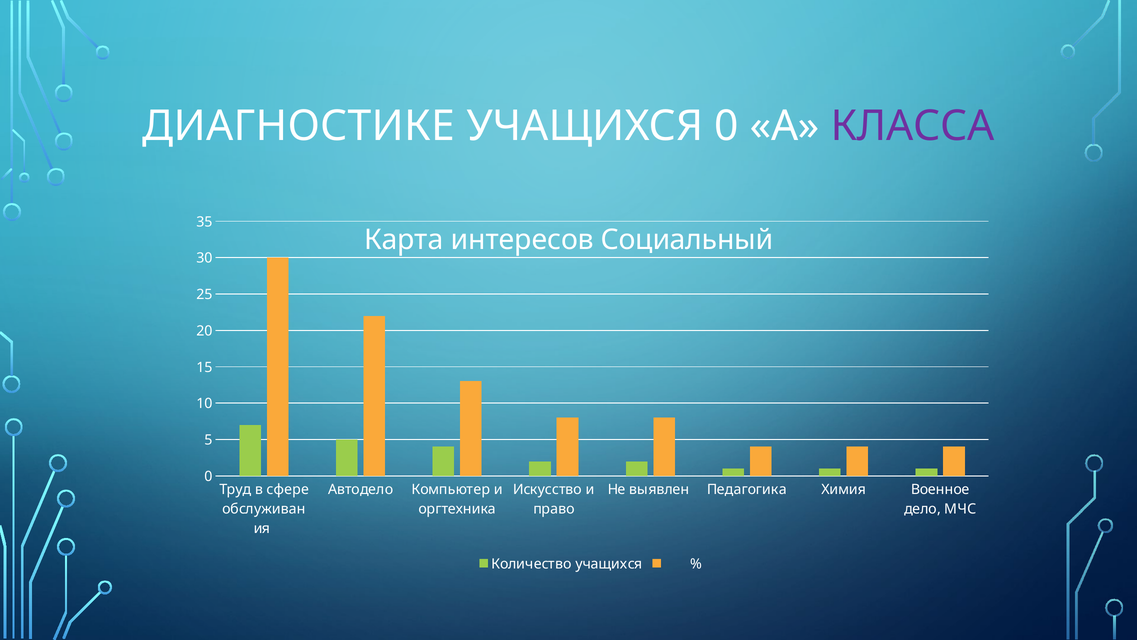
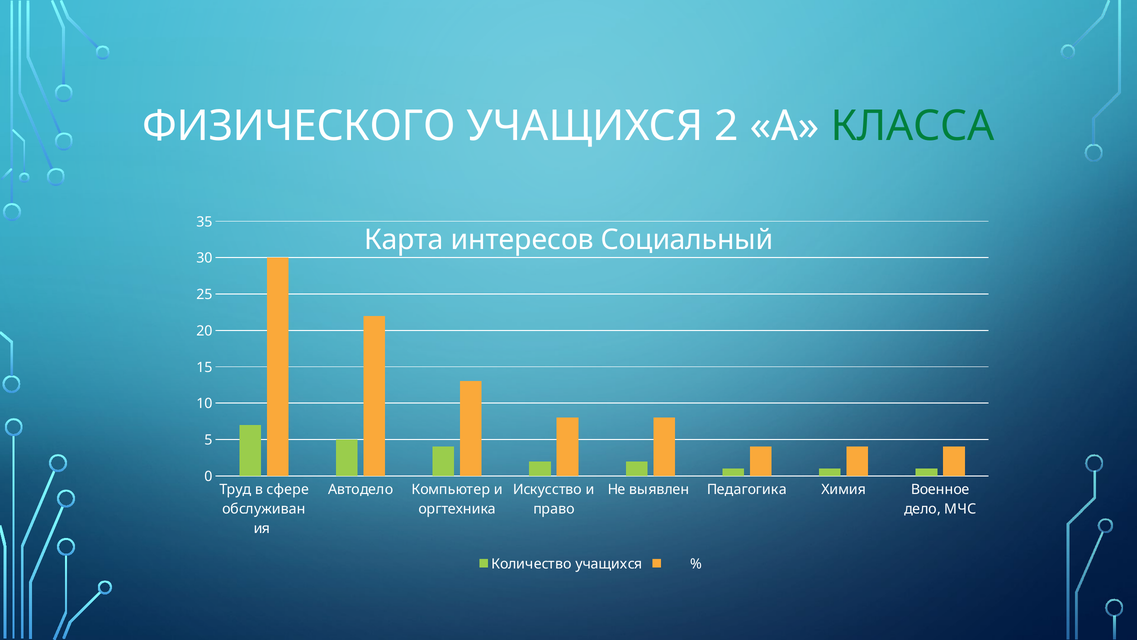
ДИАГНОСТИКЕ: ДИАГНОСТИКЕ -> ФИЗИЧЕСКОГО
УЧАЩИХСЯ 0: 0 -> 2
КЛАССА colour: purple -> green
